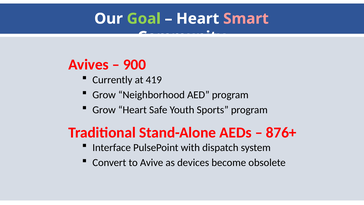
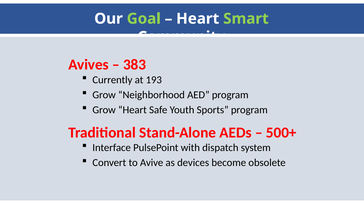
Smart colour: pink -> light green
900: 900 -> 383
419: 419 -> 193
876+: 876+ -> 500+
